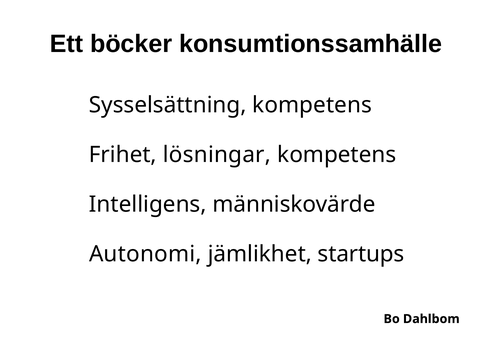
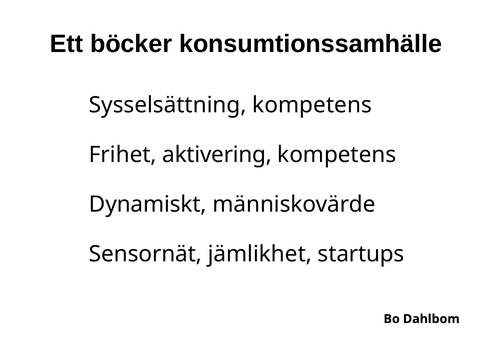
lösningar: lösningar -> aktivering
Intelligens: Intelligens -> Dynamiskt
Autonomi: Autonomi -> Sensornät
